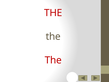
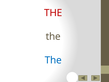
The at (53, 60) colour: red -> blue
